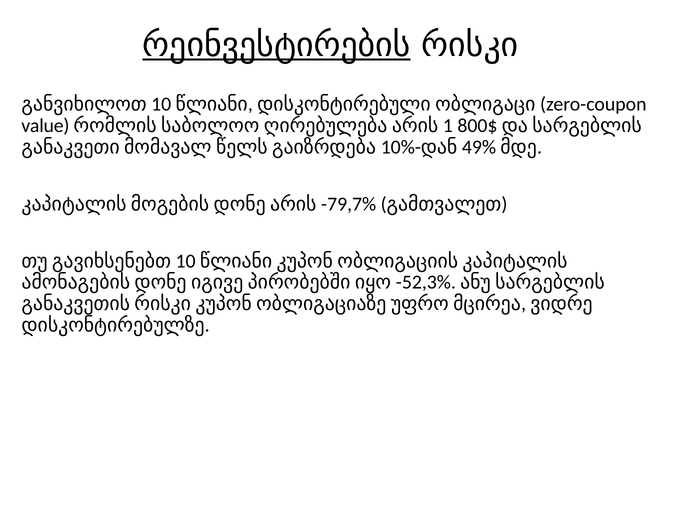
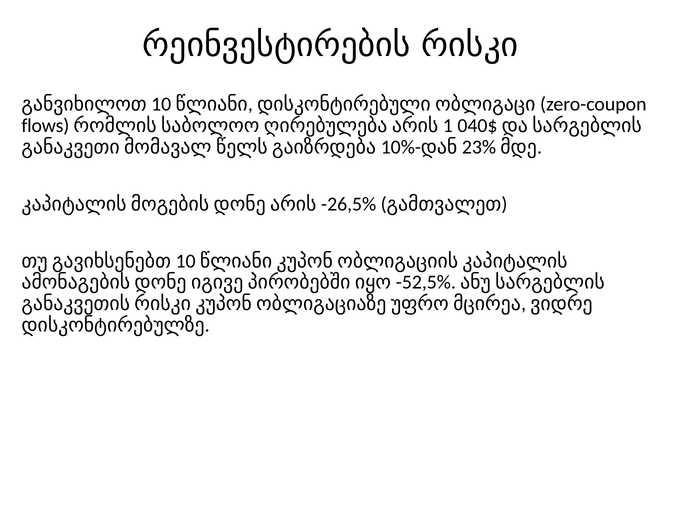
რეინვესტირების underline: present -> none
value: value -> flows
800$: 800$ -> 040$
49%: 49% -> 23%
-79,7%: -79,7% -> -26,5%
-52,3%: -52,3% -> -52,5%
